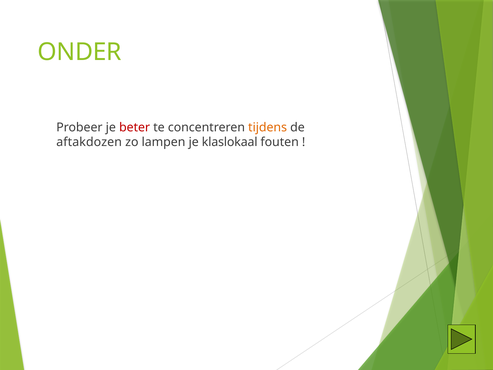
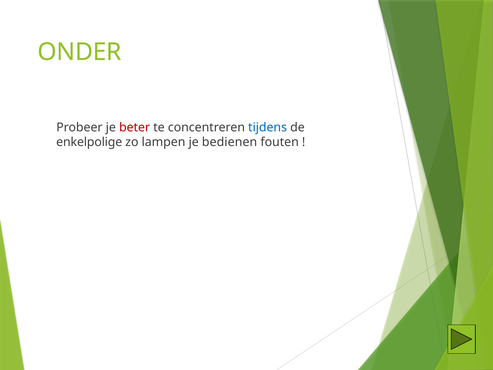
tijdens colour: orange -> blue
aftakdozen: aftakdozen -> enkelpolige
klaslokaal: klaslokaal -> bedienen
